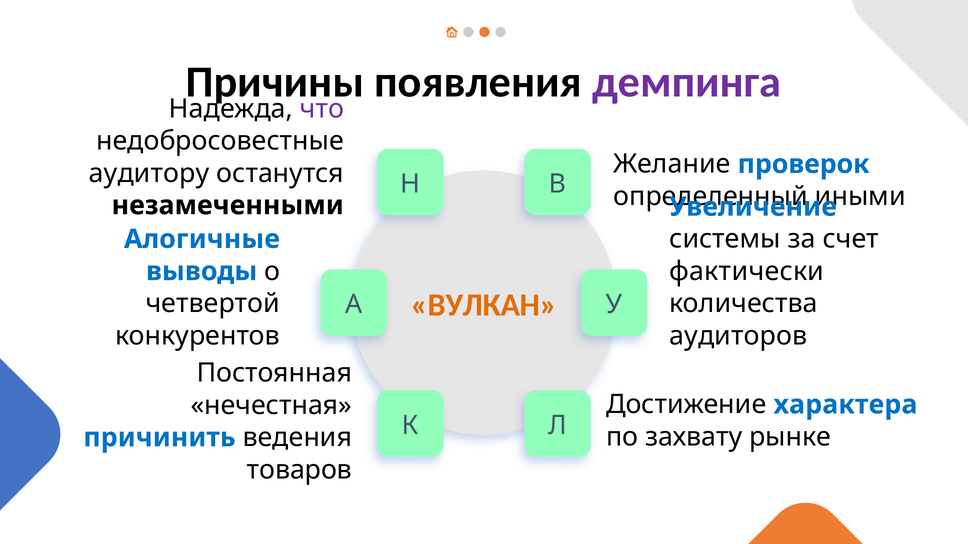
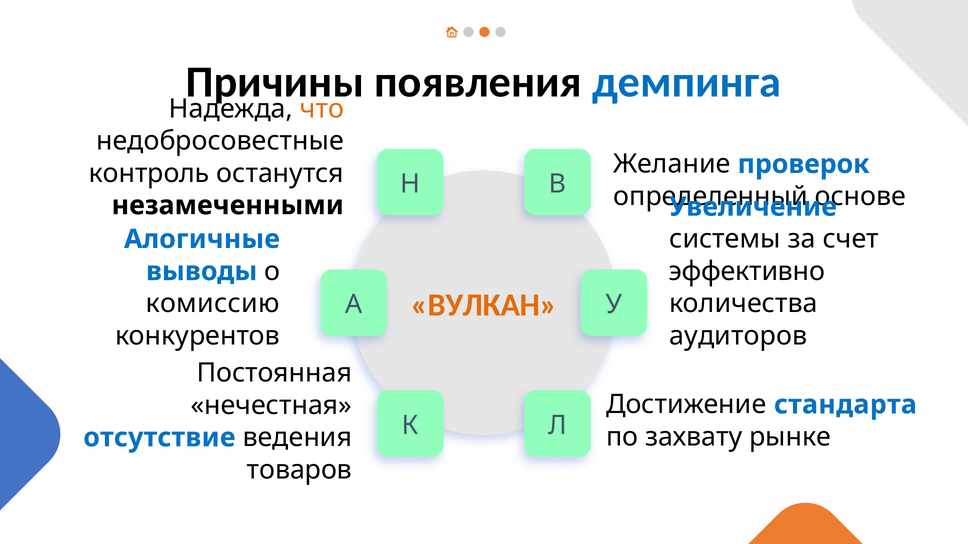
демпинга colour: purple -> blue
что colour: purple -> orange
аудитору: аудитору -> контроль
иными: иными -> основе
фактически: фактически -> эффективно
четвертой: четвертой -> комиссию
характера: характера -> стандарта
причинить: причинить -> отсутствие
